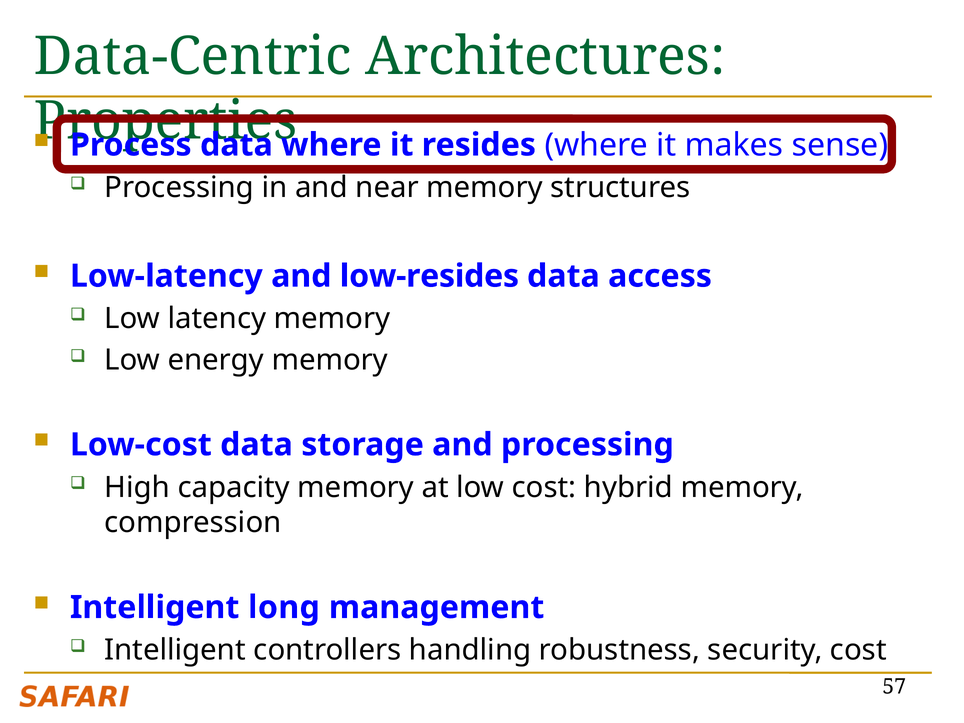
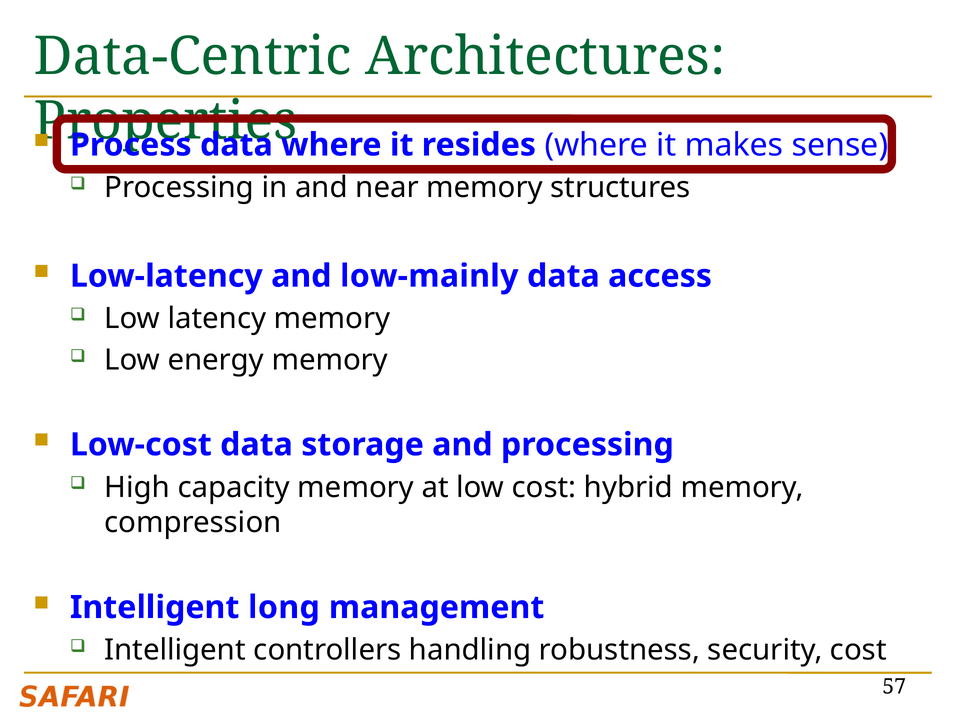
low-resides: low-resides -> low-mainly
